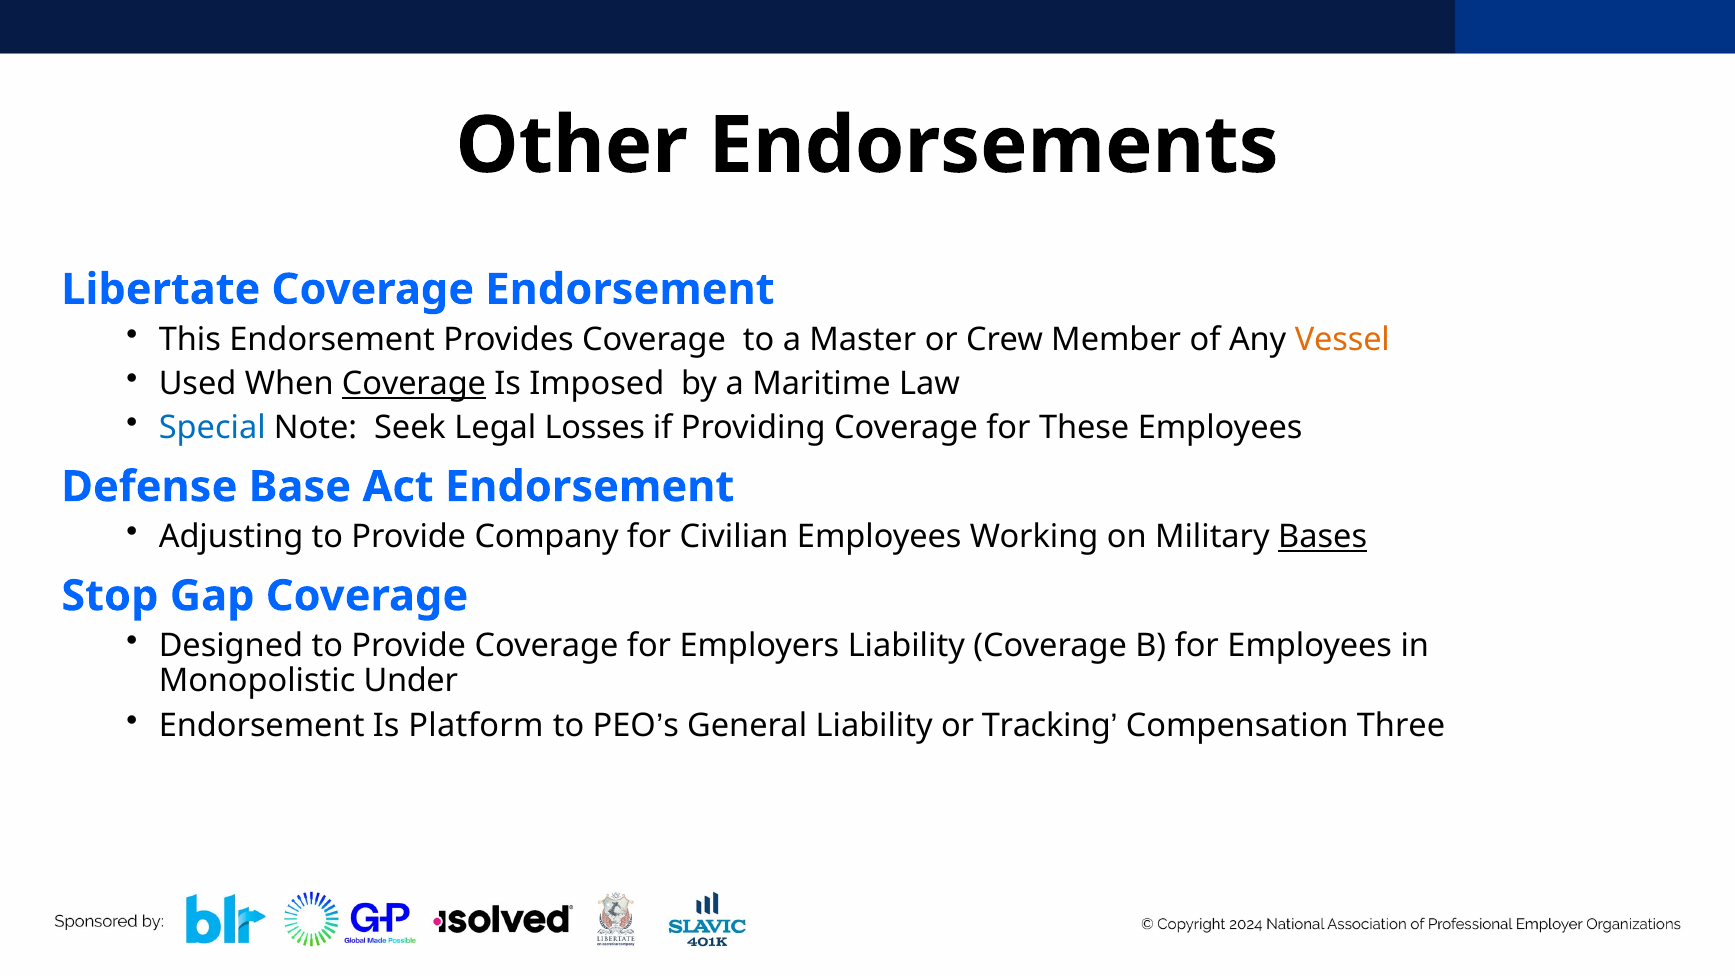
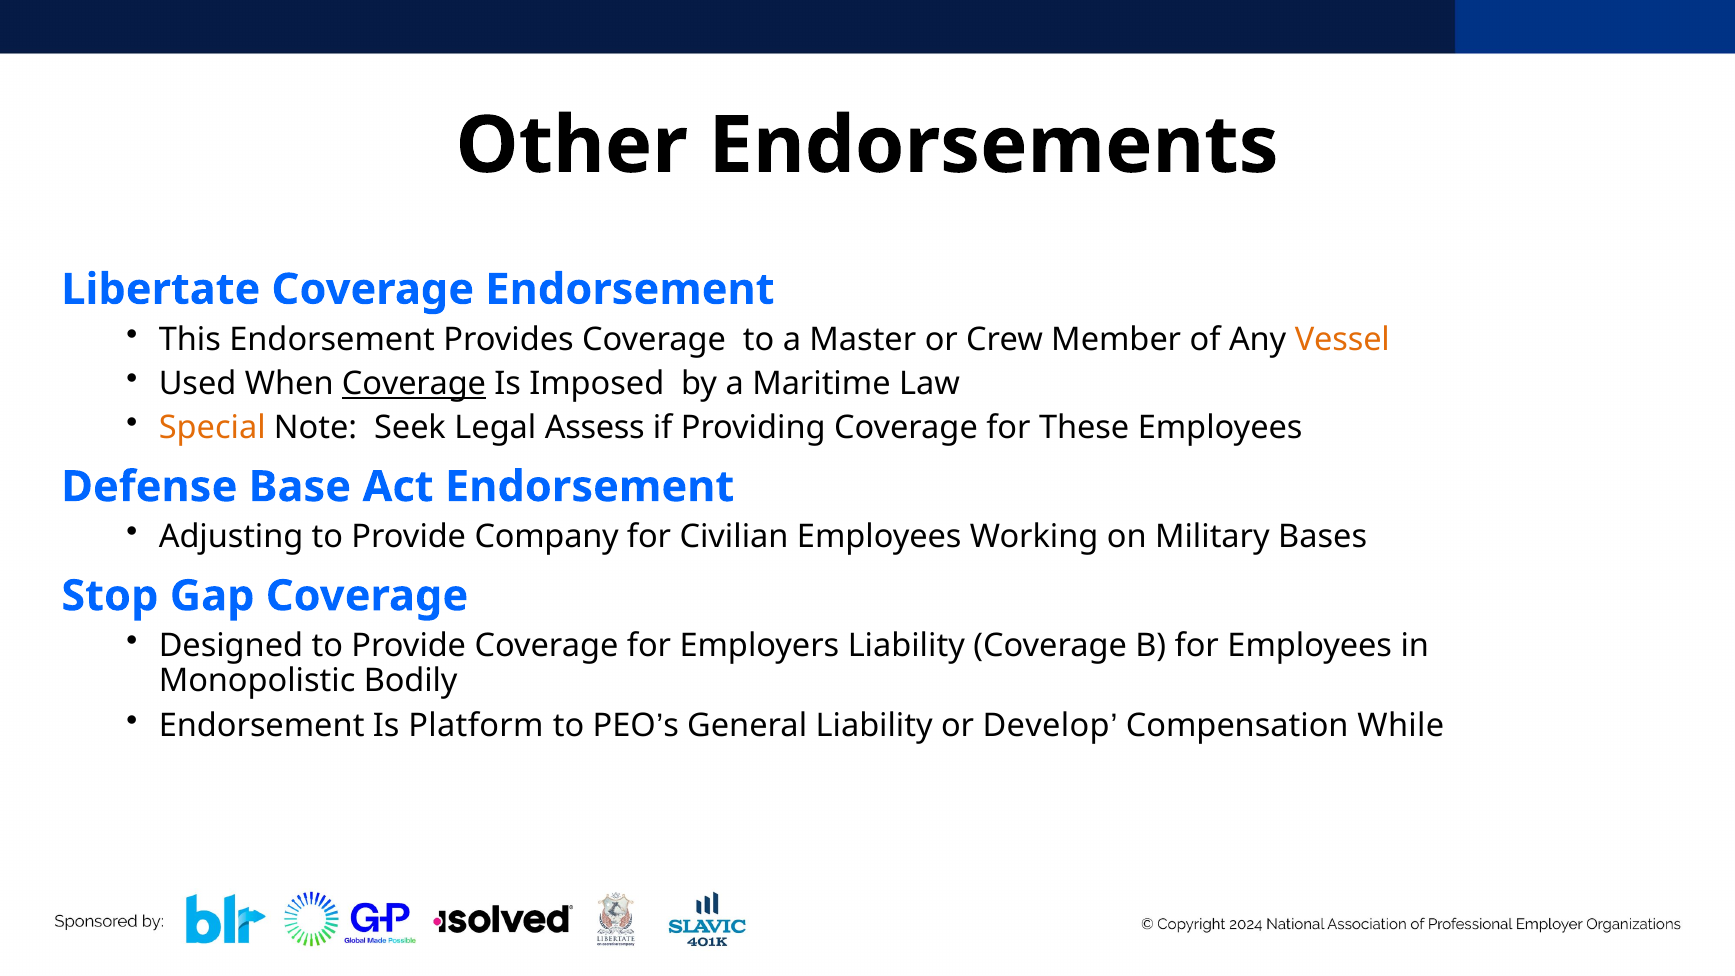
Special colour: blue -> orange
Losses: Losses -> Assess
Bases underline: present -> none
Under: Under -> Bodily
Tracking: Tracking -> Develop
Three: Three -> While
